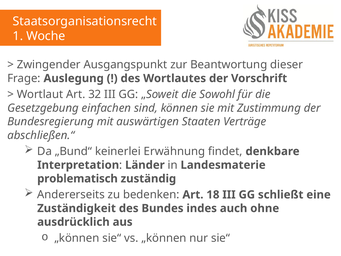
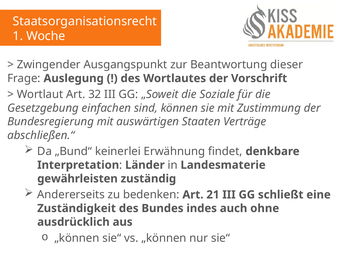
Sowohl: Sowohl -> Soziale
problematisch: problematisch -> gewährleisten
18: 18 -> 21
